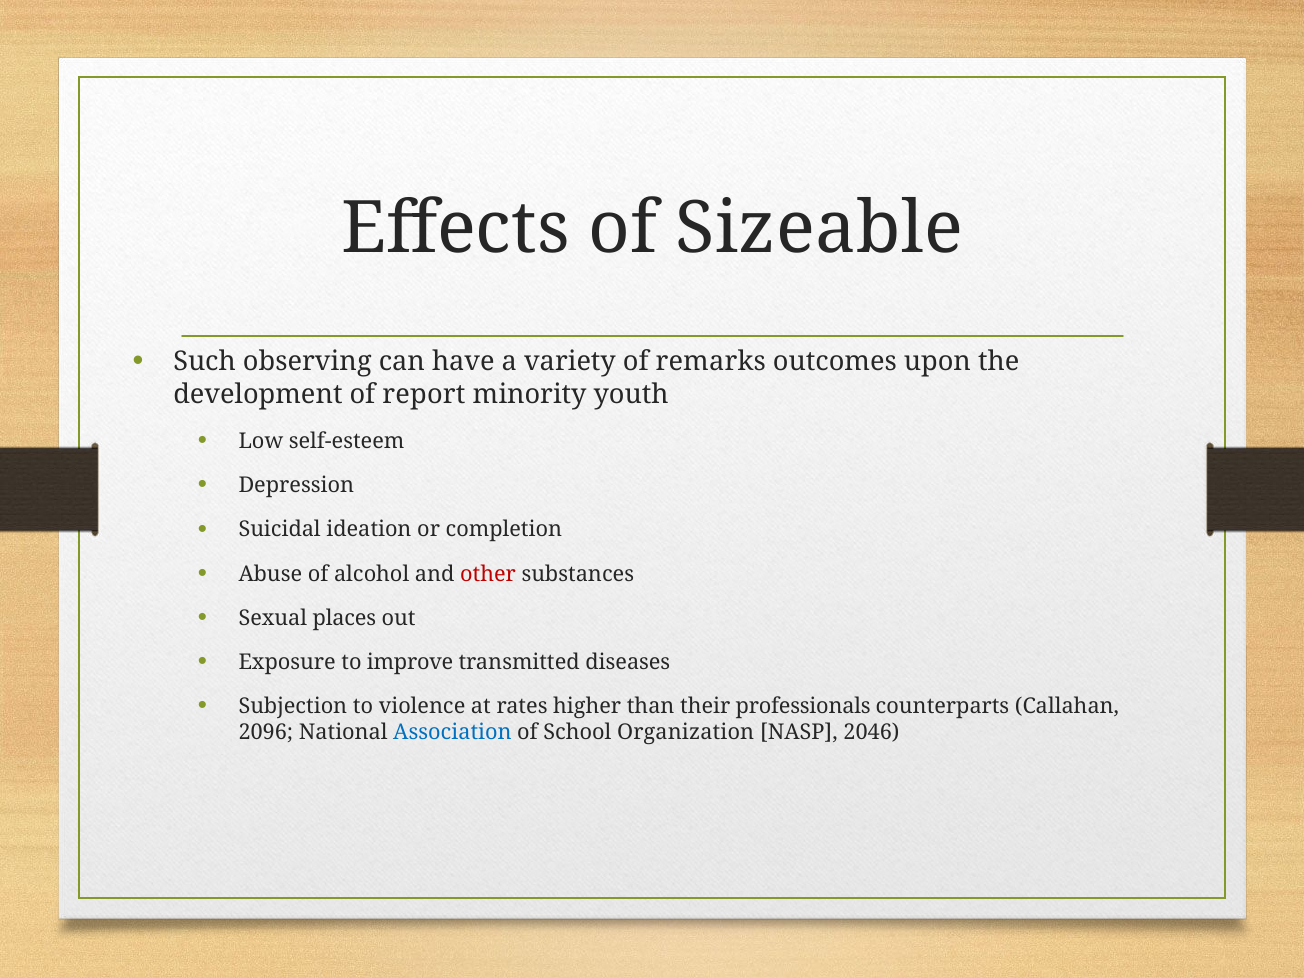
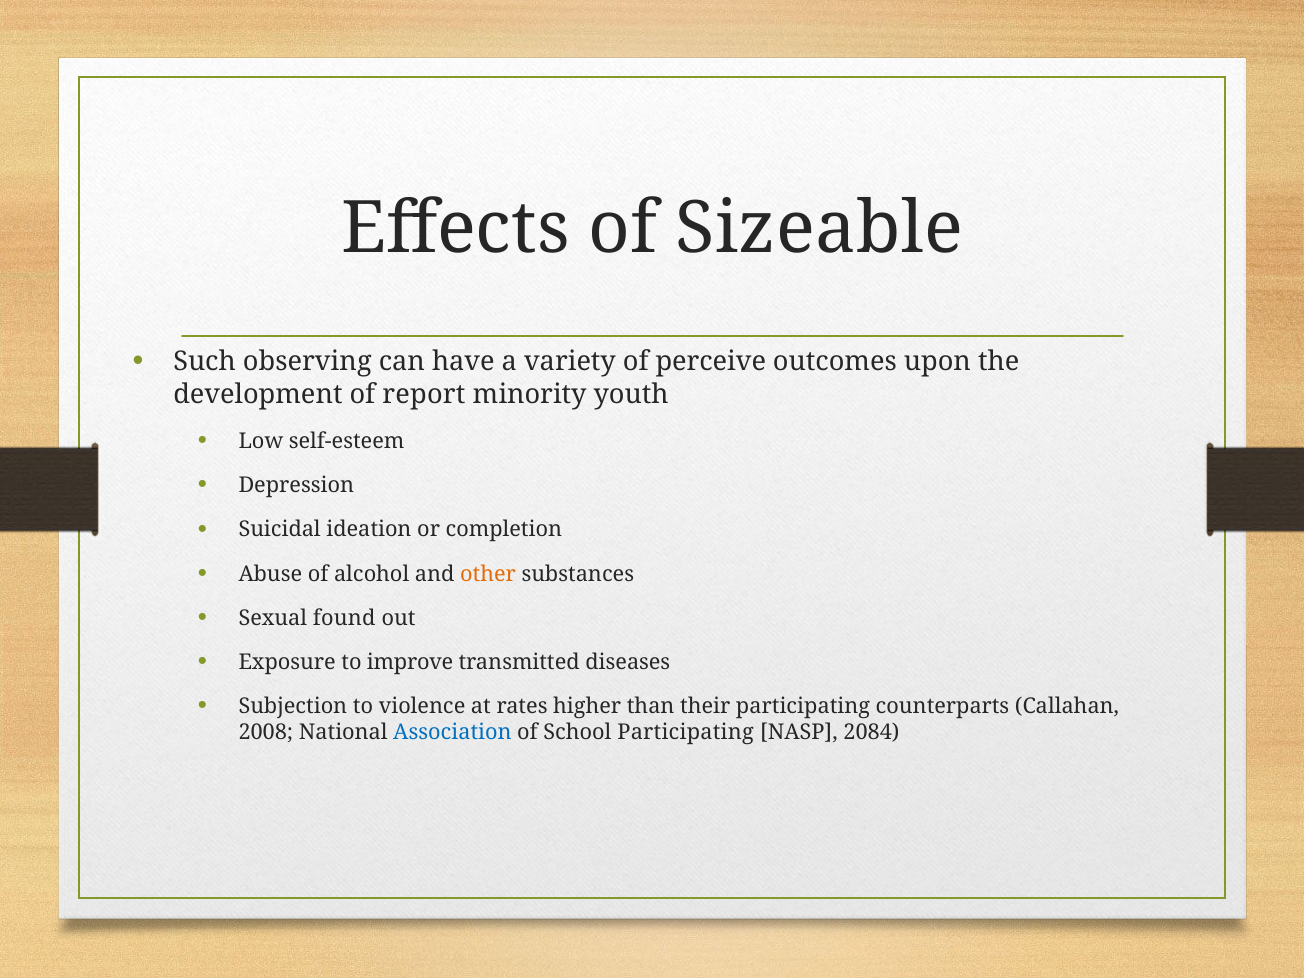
remarks: remarks -> perceive
other colour: red -> orange
places: places -> found
their professionals: professionals -> participating
2096: 2096 -> 2008
School Organization: Organization -> Participating
2046: 2046 -> 2084
